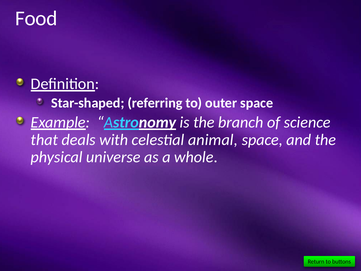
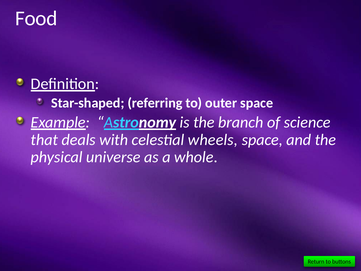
animal: animal -> wheels
